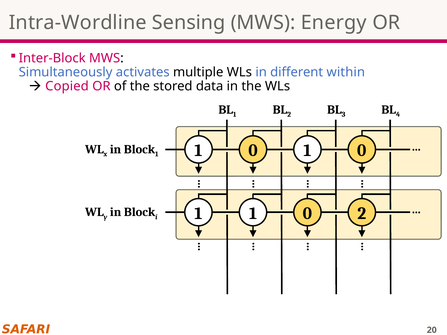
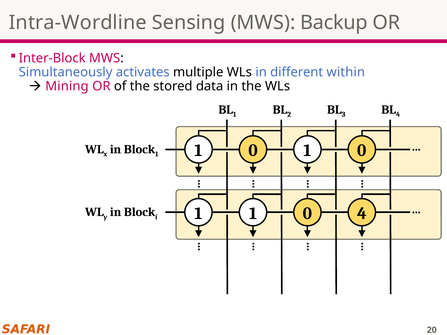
Energy: Energy -> Backup
Copied: Copied -> Mining
0 2: 2 -> 4
